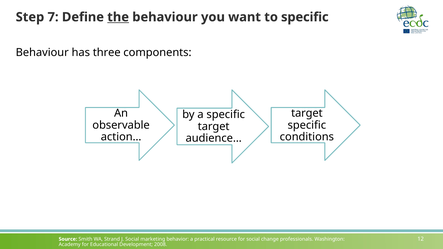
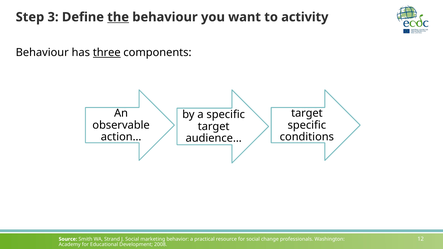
7: 7 -> 3
to specific: specific -> activity
three underline: none -> present
